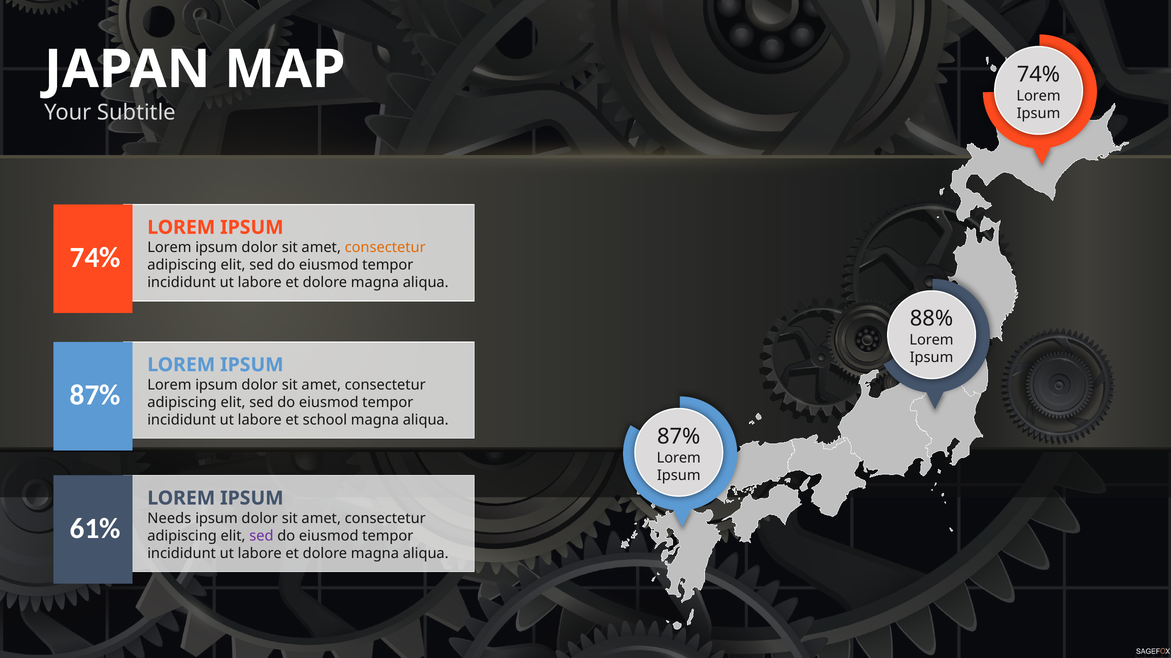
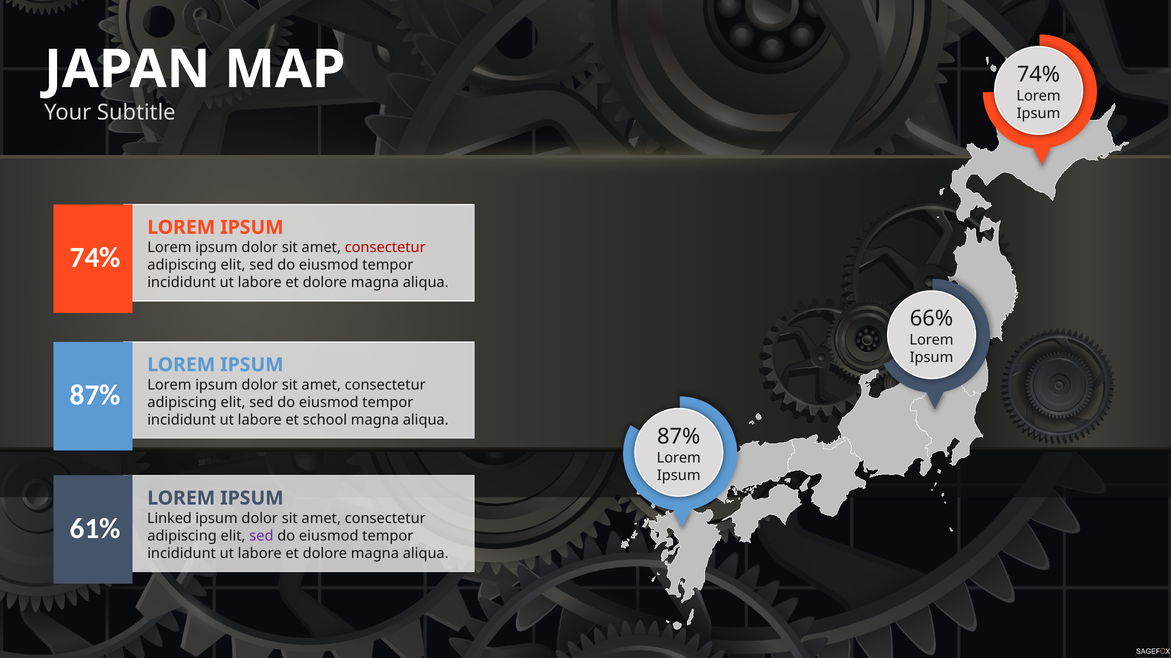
consectetur at (385, 248) colour: orange -> red
88%: 88% -> 66%
Needs: Needs -> Linked
